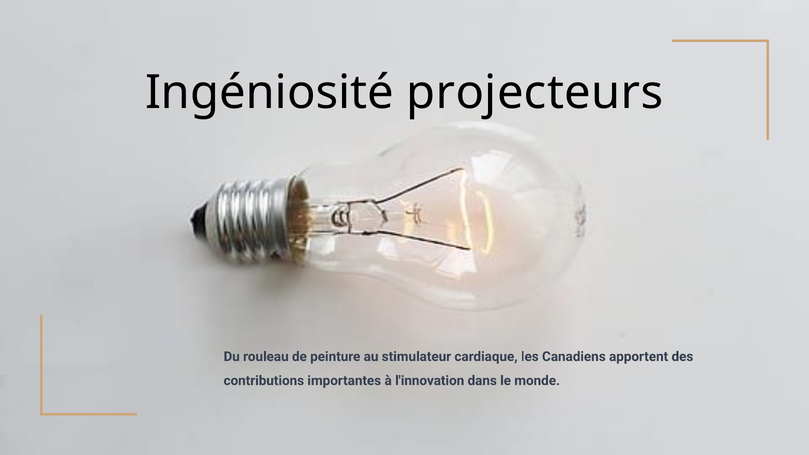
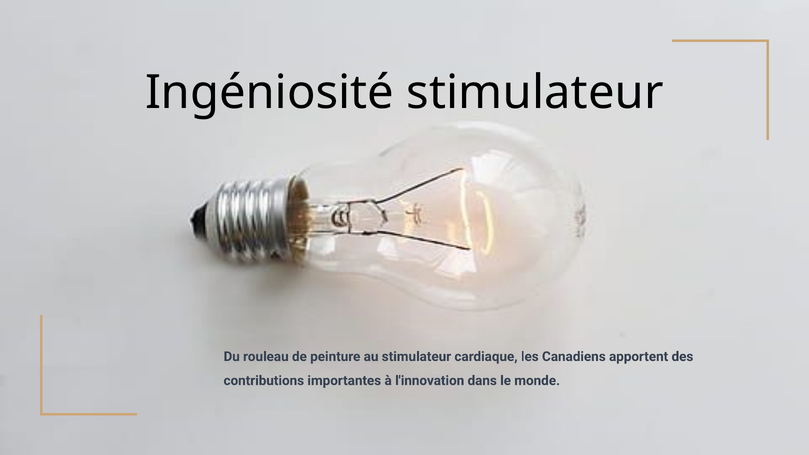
Ingéniosité projecteurs: projecteurs -> stimulateur
